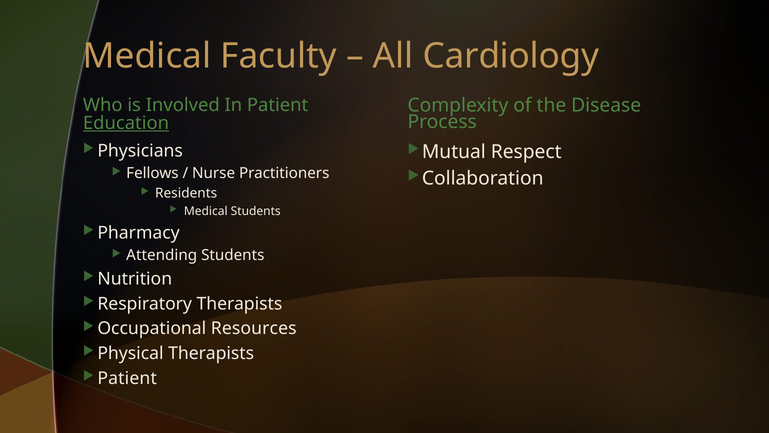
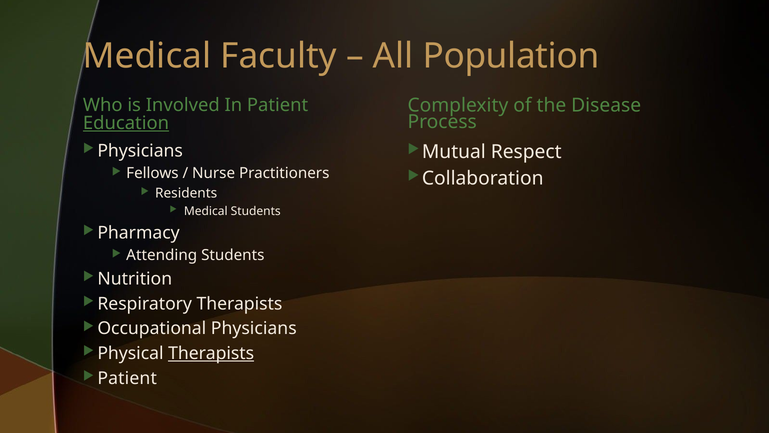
Cardiology: Cardiology -> Population
Occupational Resources: Resources -> Physicians
Therapists at (211, 353) underline: none -> present
